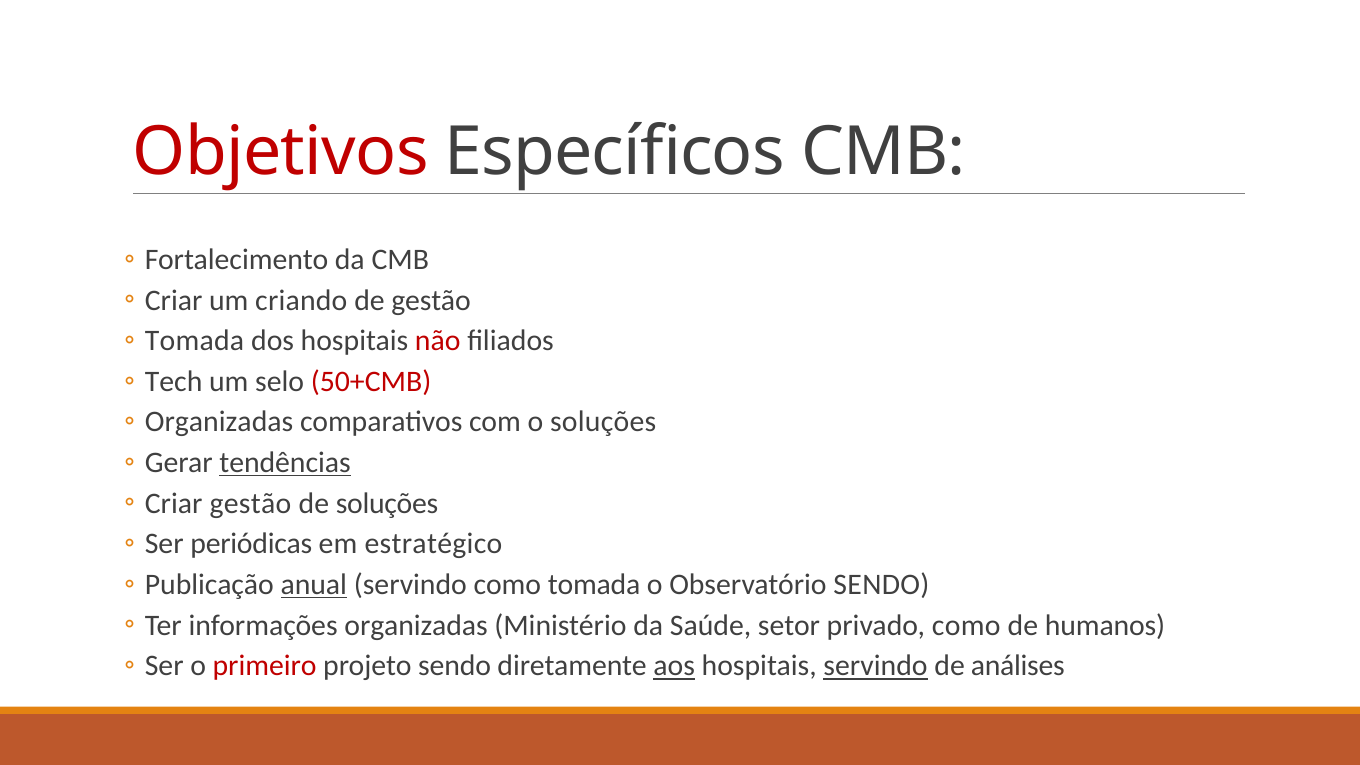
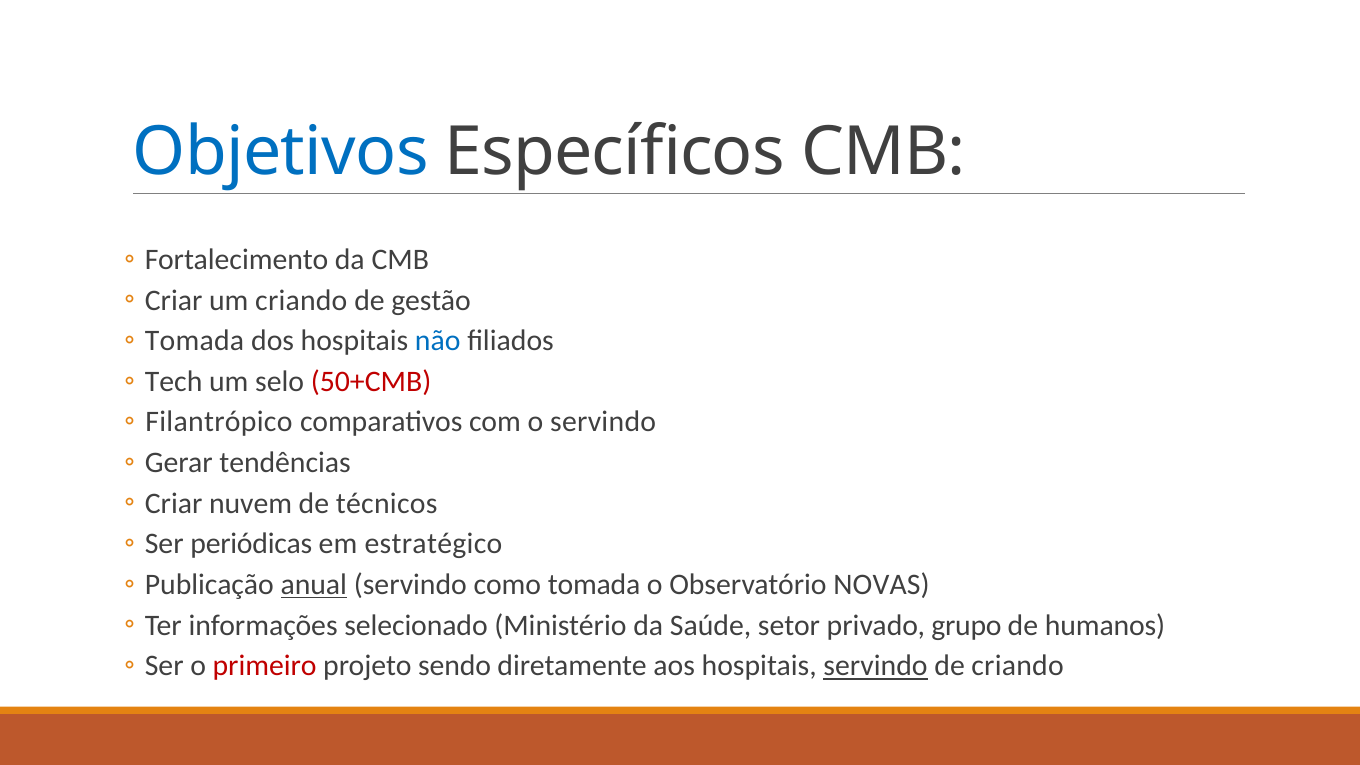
Objetivos colour: red -> blue
não colour: red -> blue
Organizadas at (219, 422): Organizadas -> Filantrópico
o soluções: soluções -> servindo
tendências underline: present -> none
Criar gestão: gestão -> nuvem
de soluções: soluções -> técnicos
Observatório SENDO: SENDO -> NOVAS
informações organizadas: organizadas -> selecionado
privado como: como -> grupo
aos underline: present -> none
de análises: análises -> criando
